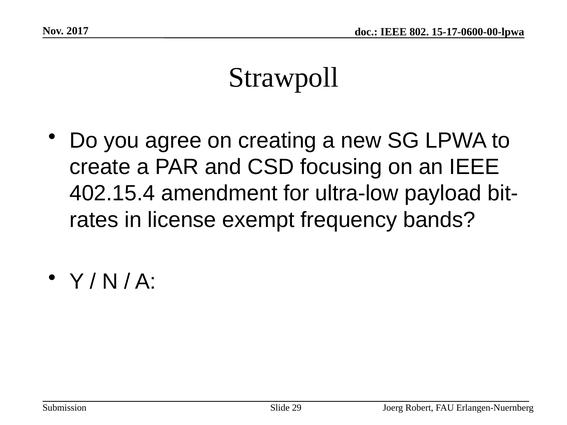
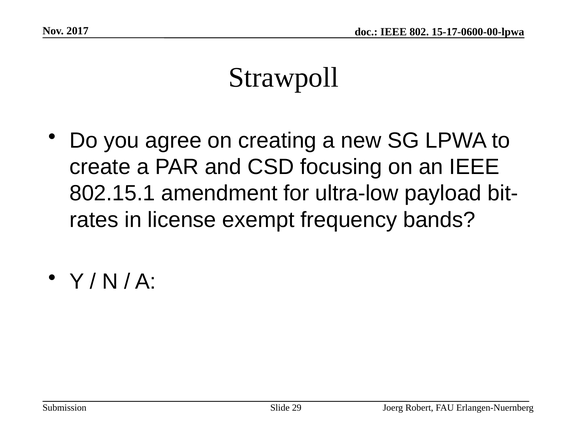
402.15.4: 402.15.4 -> 802.15.1
